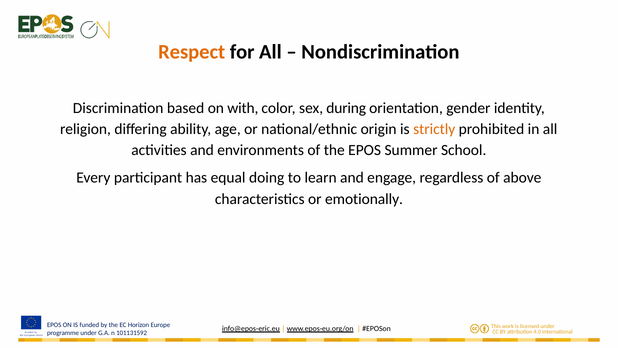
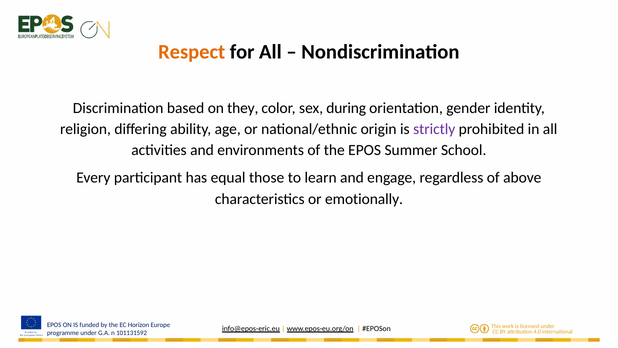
with: with -> they
strictly colour: orange -> purple
doing: doing -> those
